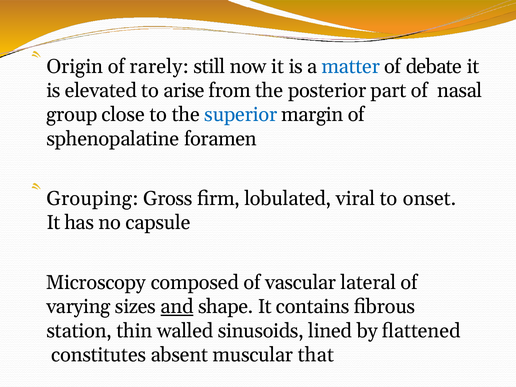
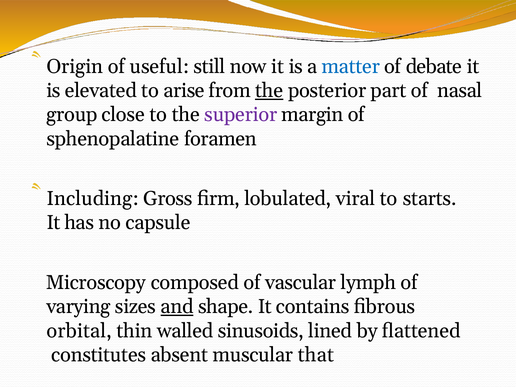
rarely: rarely -> useful
the at (269, 91) underline: none -> present
superior colour: blue -> purple
Grouping: Grouping -> Including
onset: onset -> starts
lateral: lateral -> lymph
station: station -> orbital
